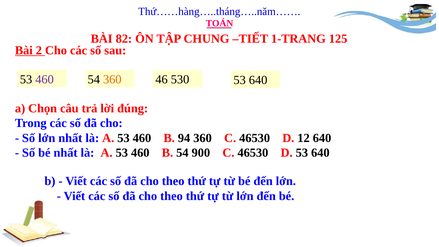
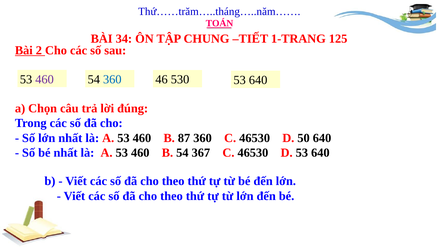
Thứ……hàng…..tháng…..năm……: Thứ……hàng…..tháng…..năm…… -> Thứ……trăm…..tháng…..năm……
82: 82 -> 34
360 at (112, 79) colour: orange -> blue
94: 94 -> 87
12: 12 -> 50
900: 900 -> 367
